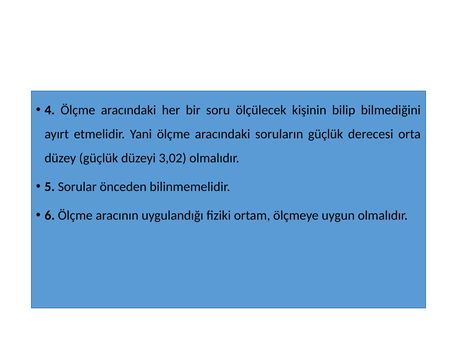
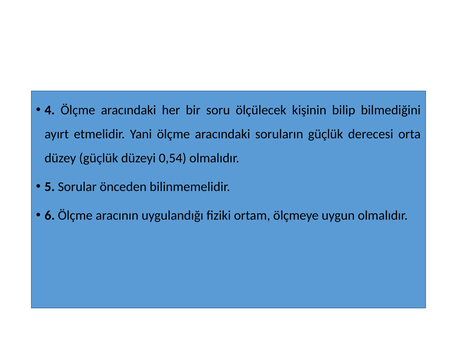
3,02: 3,02 -> 0,54
